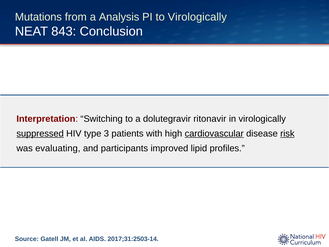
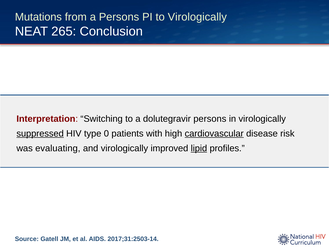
a Analysis: Analysis -> Persons
843: 843 -> 265
dolutegravir ritonavir: ritonavir -> persons
3: 3 -> 0
risk underline: present -> none
and participants: participants -> virologically
lipid underline: none -> present
